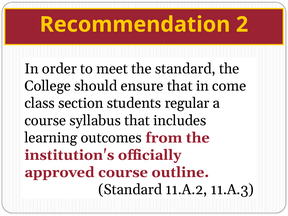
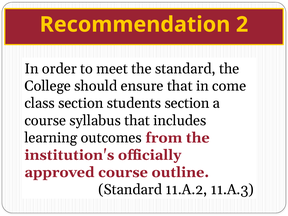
students regular: regular -> section
